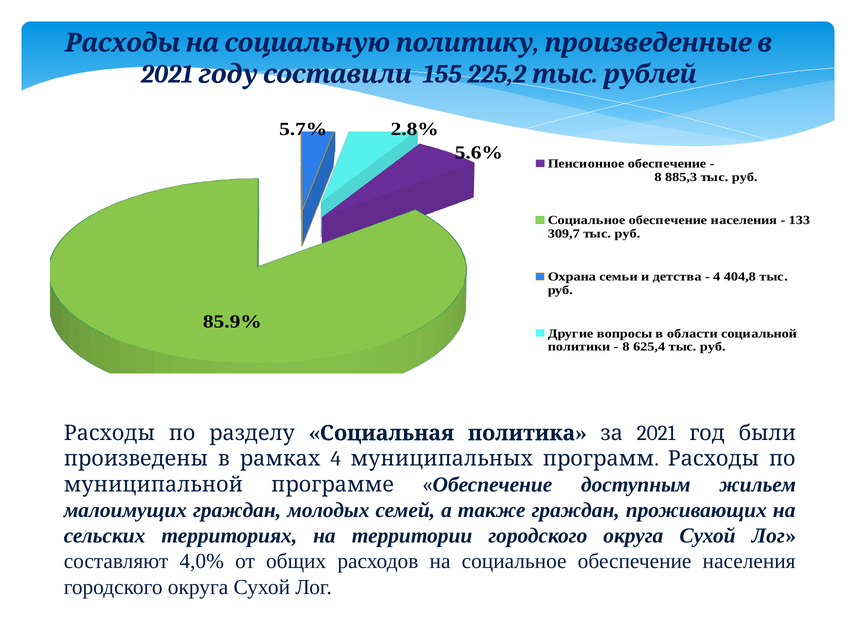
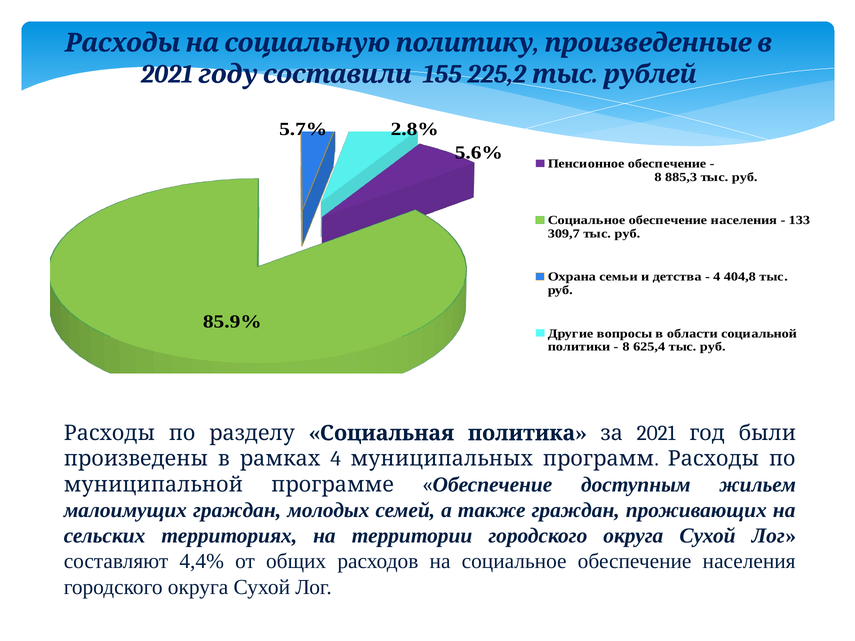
4,0%: 4,0% -> 4,4%
